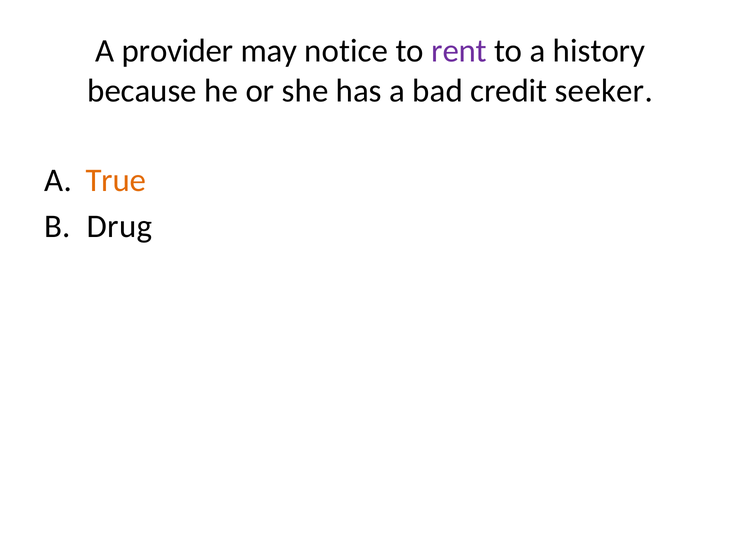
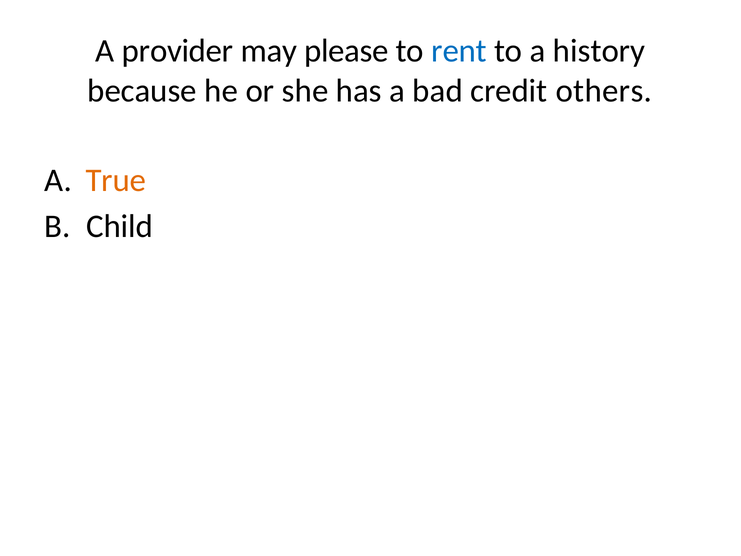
notice: notice -> please
rent colour: purple -> blue
seeker: seeker -> others
Drug: Drug -> Child
